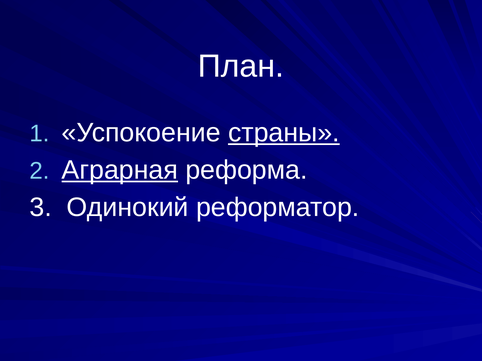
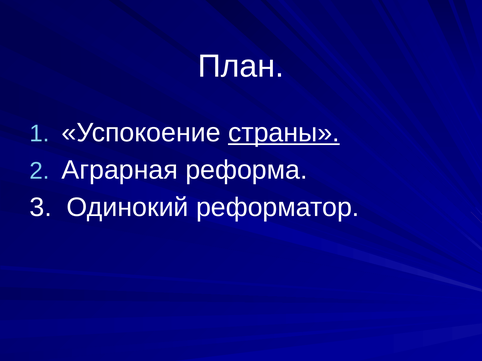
Аграрная underline: present -> none
